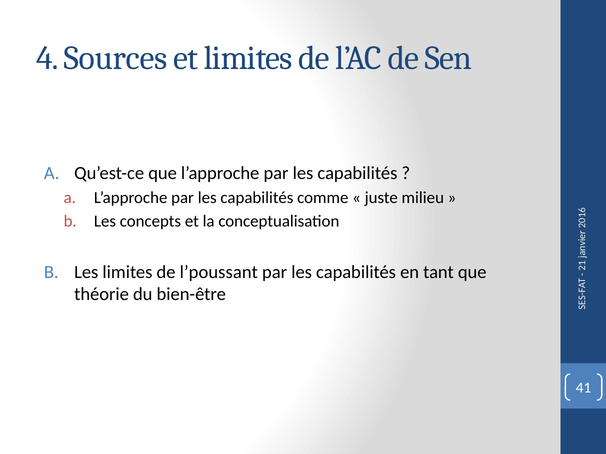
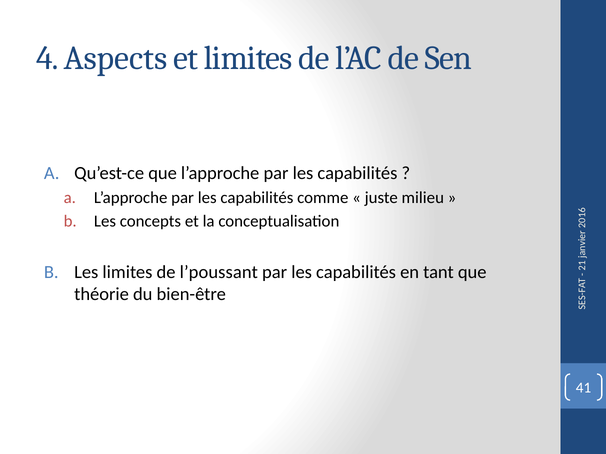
Sources: Sources -> Aspects
